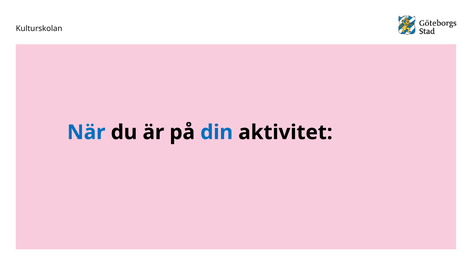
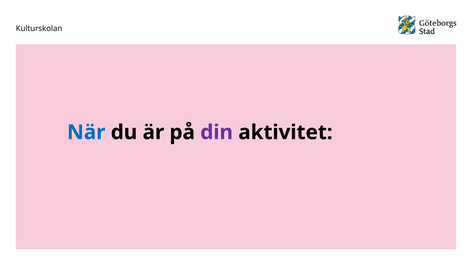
din colour: blue -> purple
